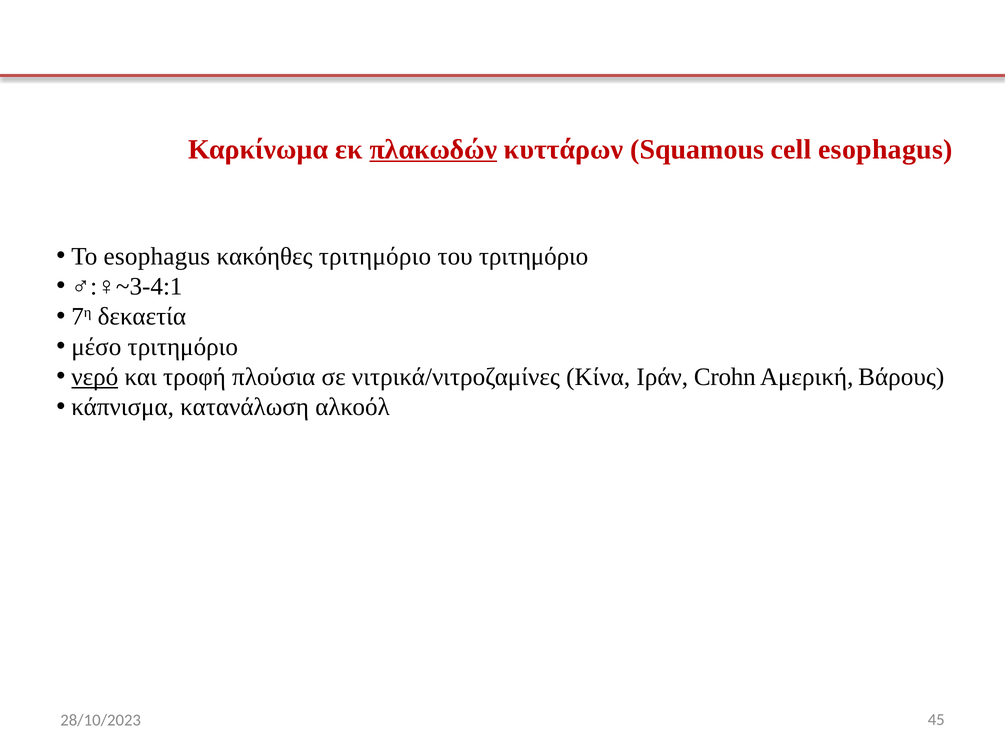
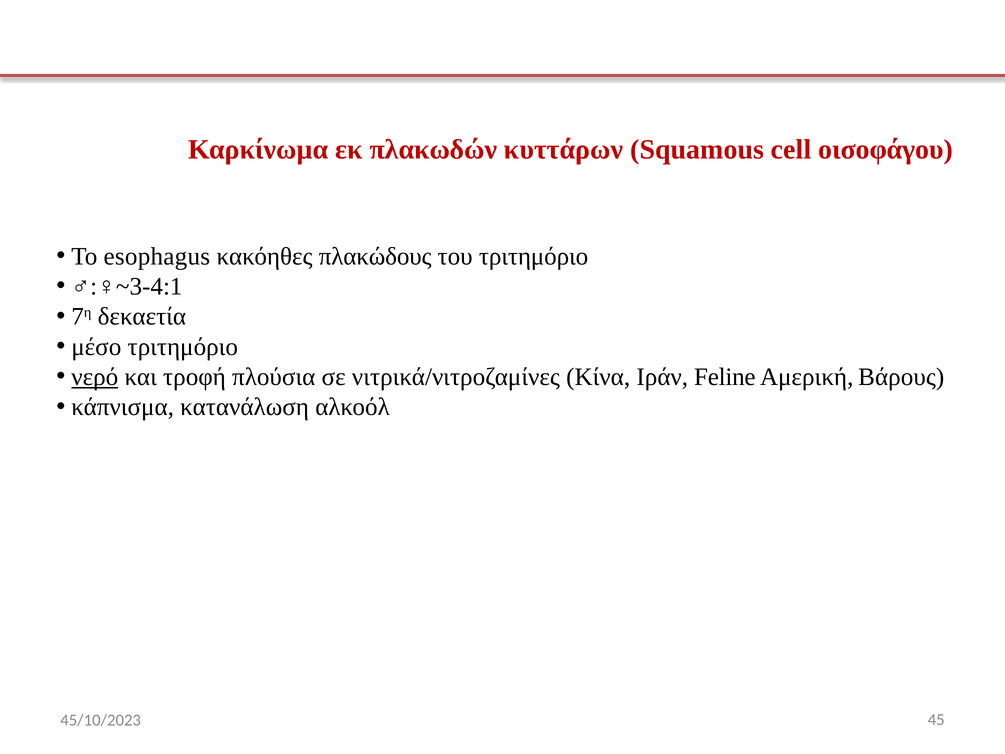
πλακωδών underline: present -> none
cell esophagus: esophagus -> οισοφάγου
κακόηθες τριτημόριο: τριτημόριο -> πλακώδους
Crohn: Crohn -> Feline
28/10/2023: 28/10/2023 -> 45/10/2023
